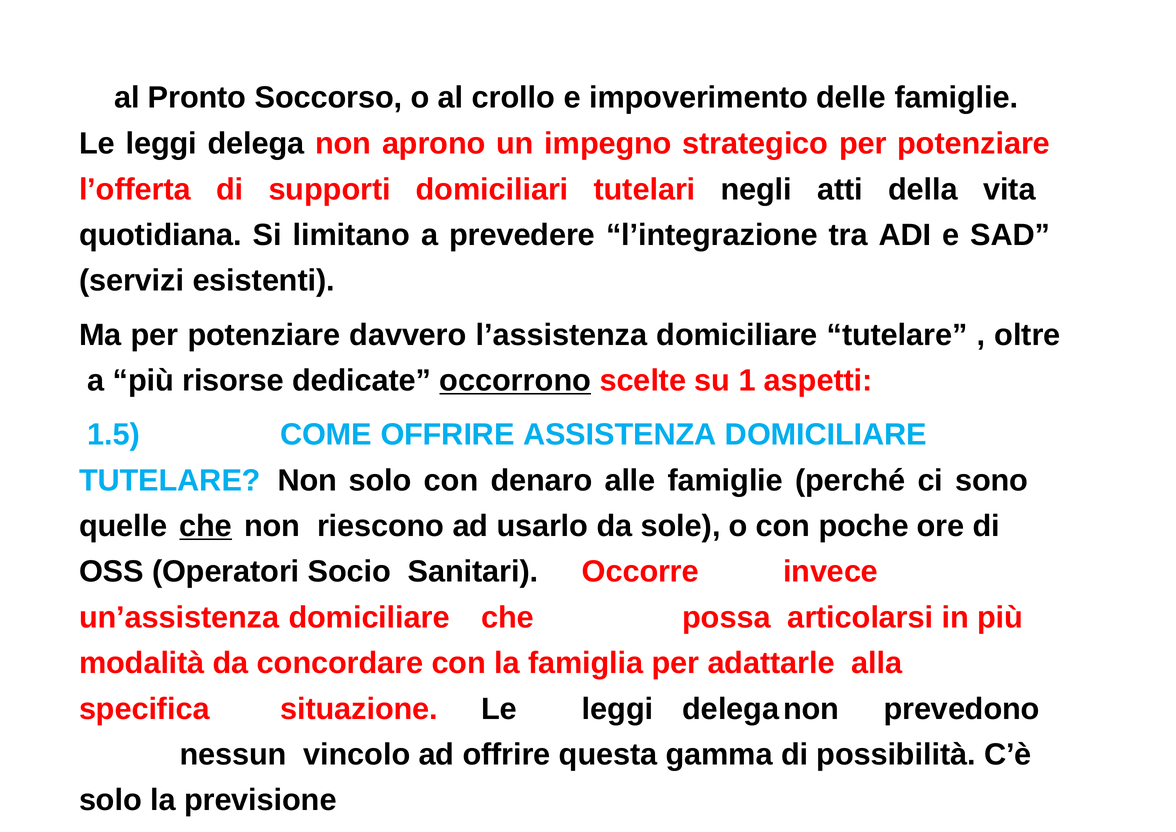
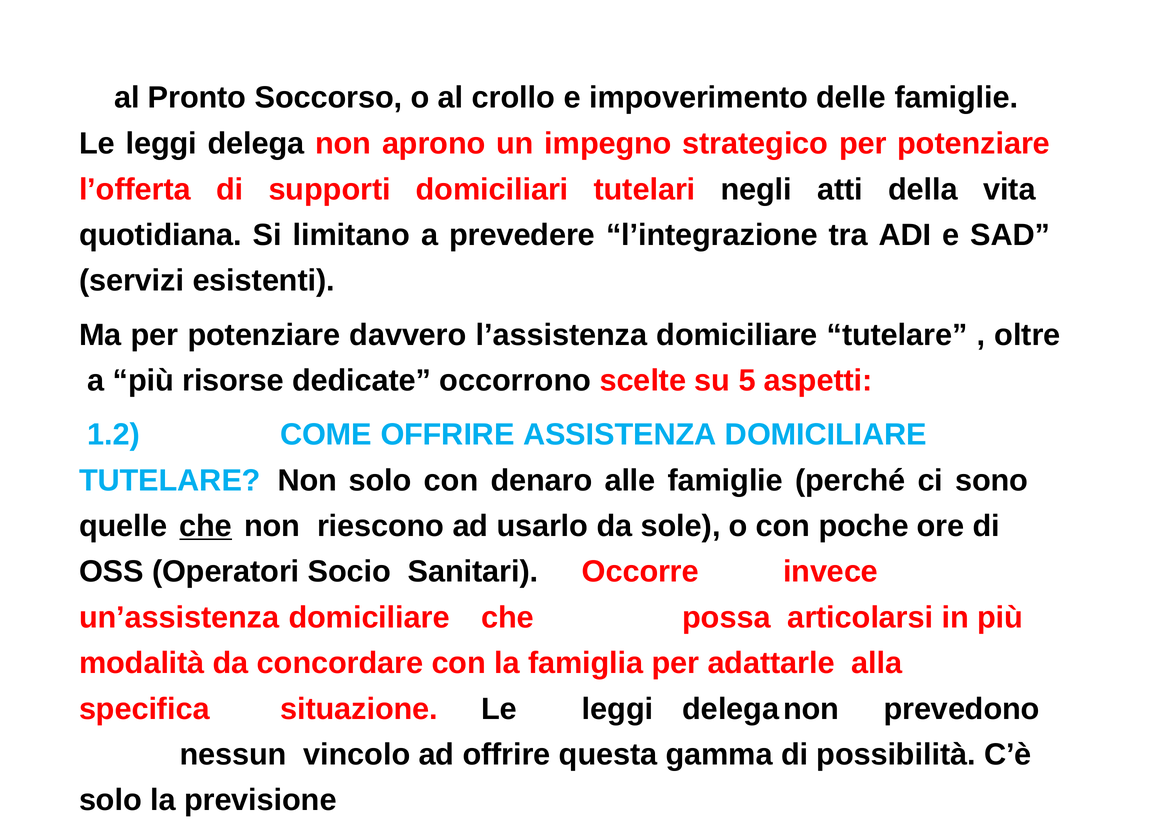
occorrono underline: present -> none
1: 1 -> 5
1.5: 1.5 -> 1.2
